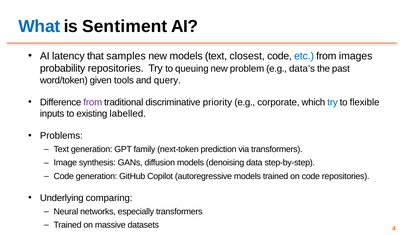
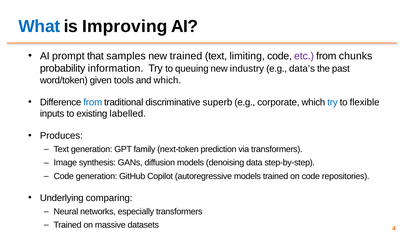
Sentiment: Sentiment -> Improving
latency: latency -> prompt
new models: models -> trained
closest: closest -> limiting
etc colour: blue -> purple
images: images -> chunks
probability repositories: repositories -> information
problem: problem -> industry
and query: query -> which
from at (93, 102) colour: purple -> blue
priority: priority -> superb
Problems: Problems -> Produces
